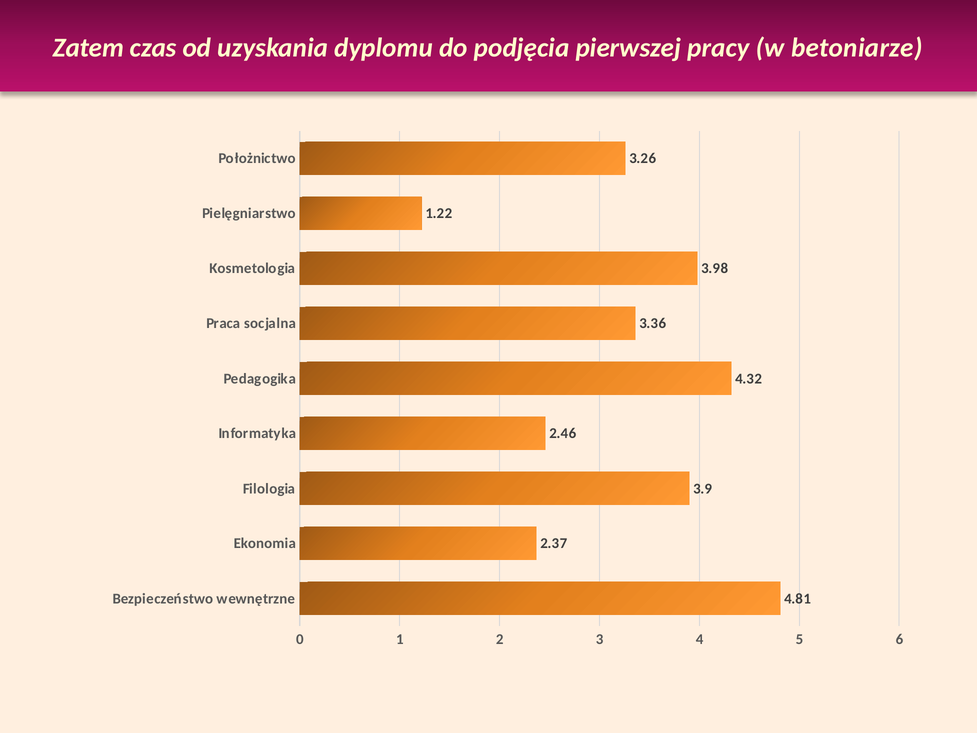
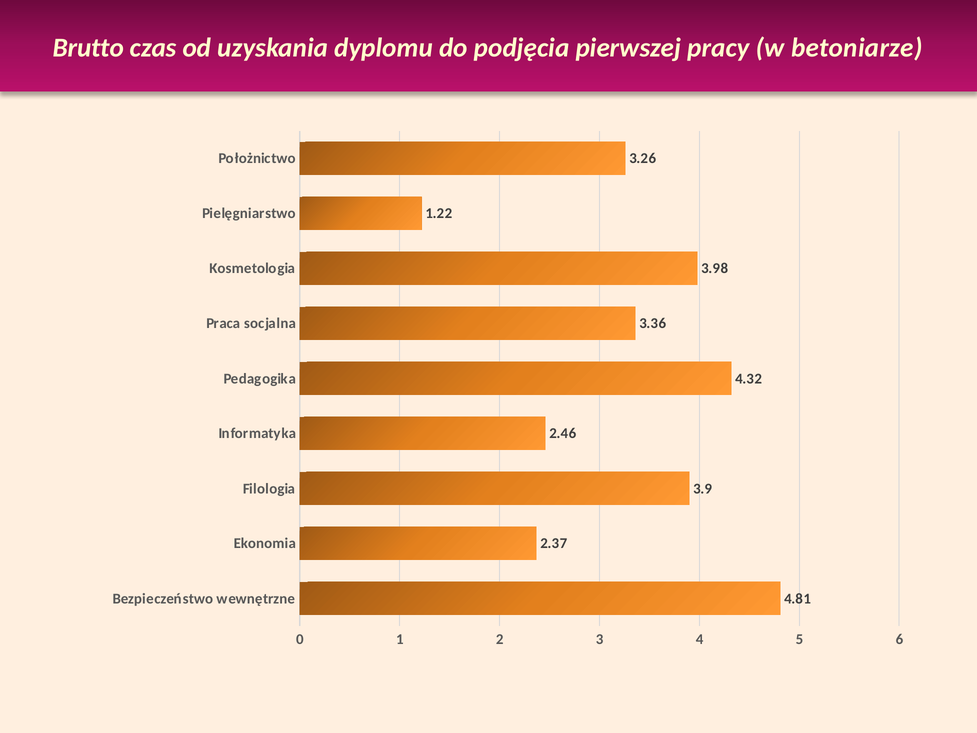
Zatem: Zatem -> Brutto
